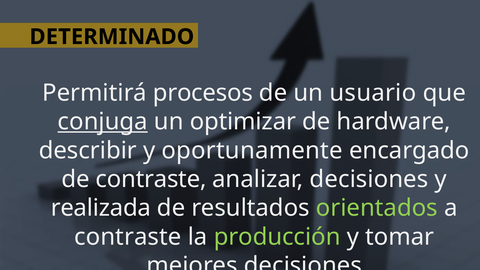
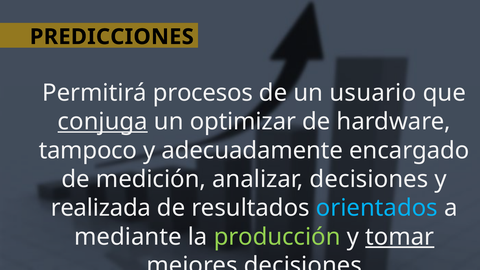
DETERMINADO: DETERMINADO -> PREDICCIONES
describir: describir -> tampoco
oportunamente: oportunamente -> adecuadamente
de contraste: contraste -> medición
orientados colour: light green -> light blue
contraste at (128, 237): contraste -> mediante
tomar underline: none -> present
